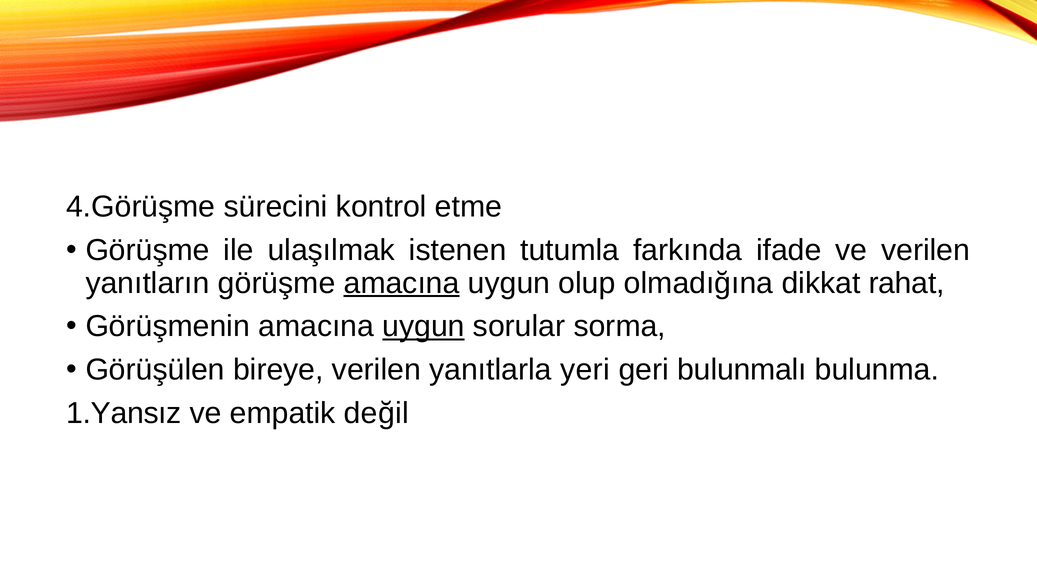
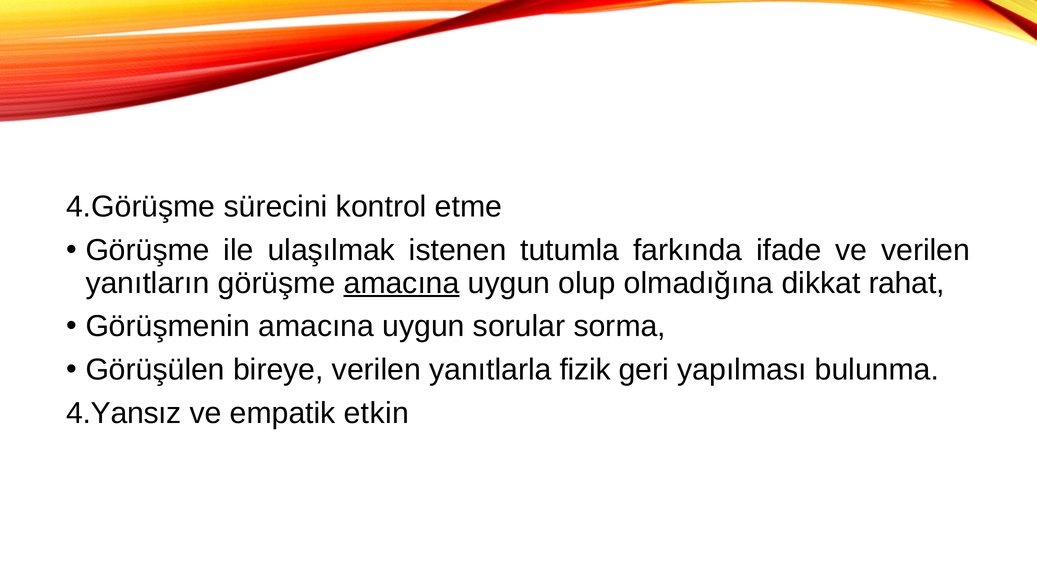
uygun at (424, 326) underline: present -> none
yeri: yeri -> fizik
bulunmalı: bulunmalı -> yapılması
1.Yansız: 1.Yansız -> 4.Yansız
değil: değil -> etkin
